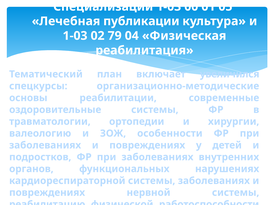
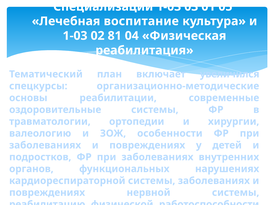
00: 00 -> 03
публикации: публикации -> воспитание
79: 79 -> 81
